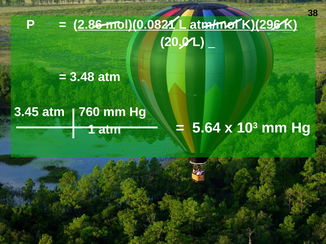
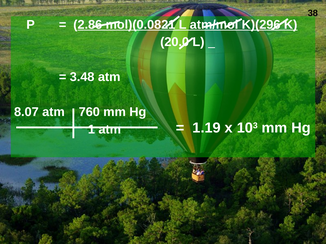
3.45: 3.45 -> 8.07
5.64: 5.64 -> 1.19
